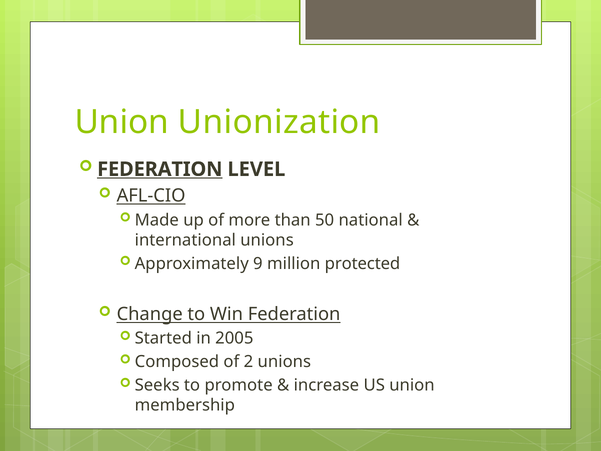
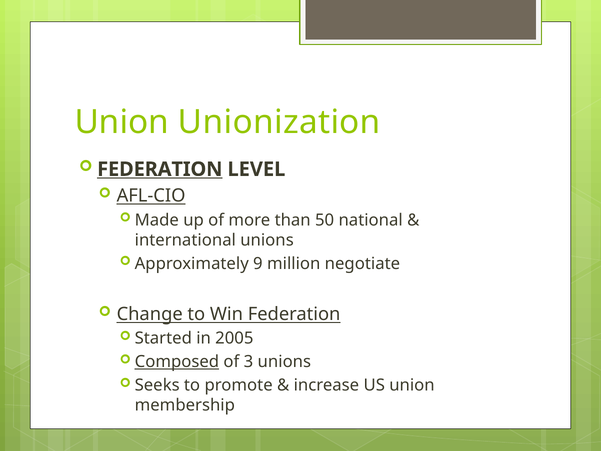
protected: protected -> negotiate
Composed underline: none -> present
2: 2 -> 3
